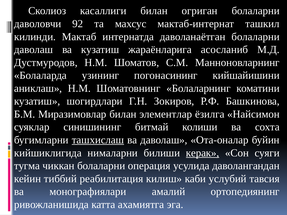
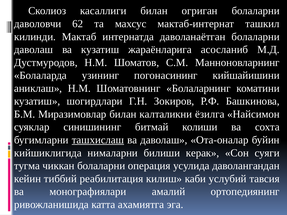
92: 92 -> 62
элементлар: элементлар -> калталикни
керак underline: present -> none
